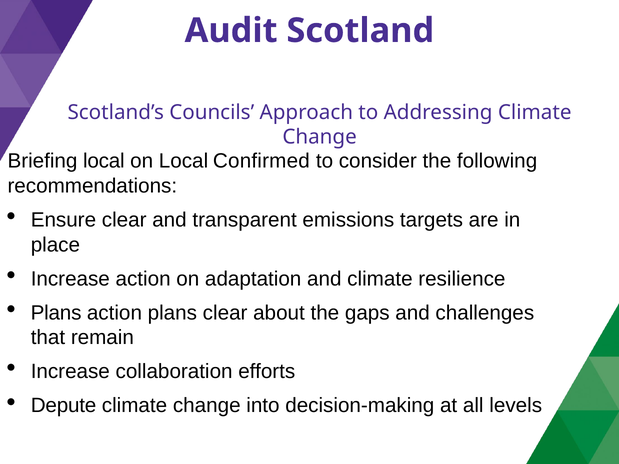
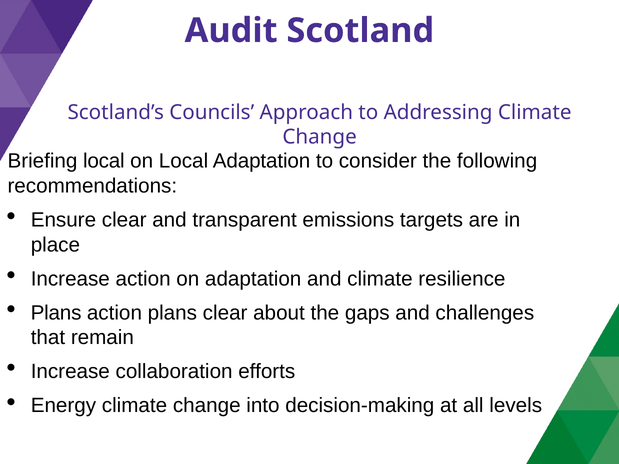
Local Confirmed: Confirmed -> Adaptation
Depute: Depute -> Energy
